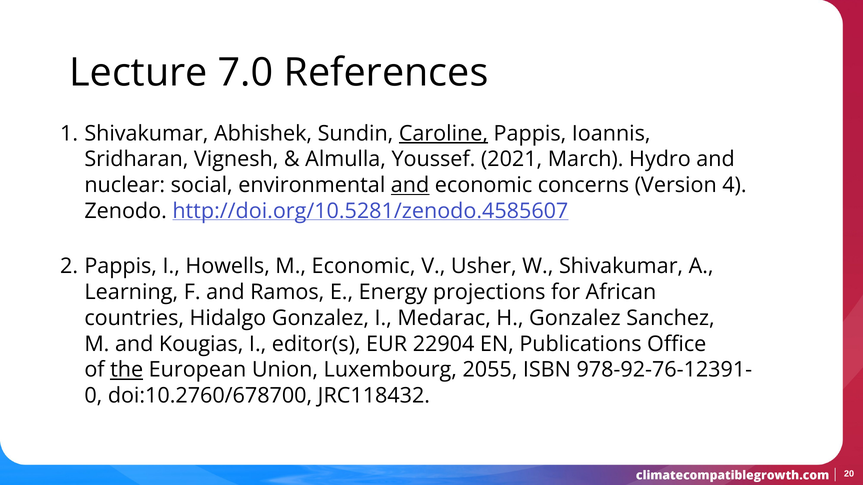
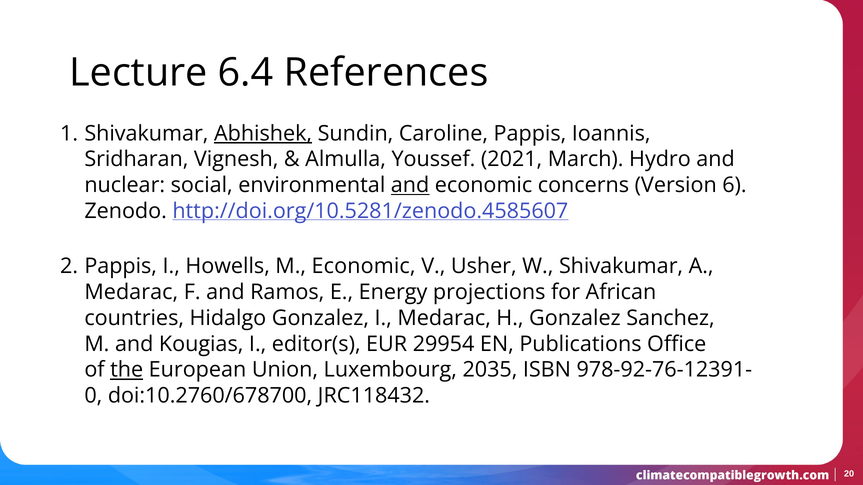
7.0: 7.0 -> 6.4
Abhishek underline: none -> present
Caroline underline: present -> none
4: 4 -> 6
Learning at (131, 292): Learning -> Medarac
22904: 22904 -> 29954
2055: 2055 -> 2035
